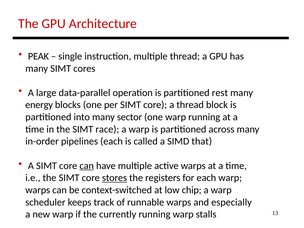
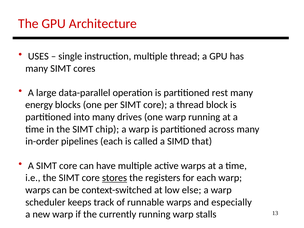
PEAK: PEAK -> USES
sector: sector -> drives
race: race -> chip
can at (87, 166) underline: present -> none
chip: chip -> else
